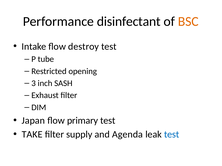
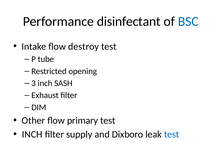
BSC colour: orange -> blue
Japan: Japan -> Other
TAKE at (32, 135): TAKE -> INCH
Agenda: Agenda -> Dixboro
